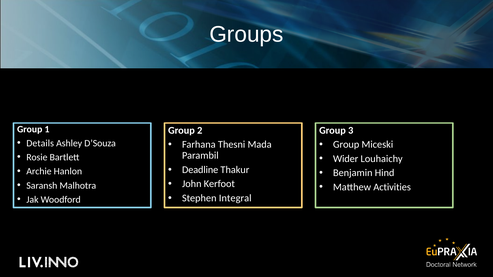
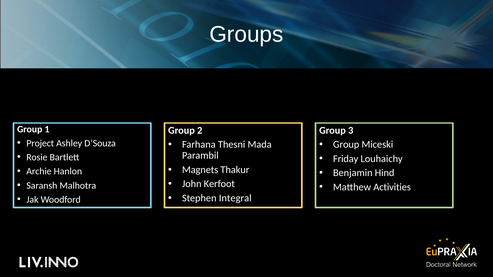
Details: Details -> Project
Wider: Wider -> Friday
Deadline: Deadline -> Magnets
